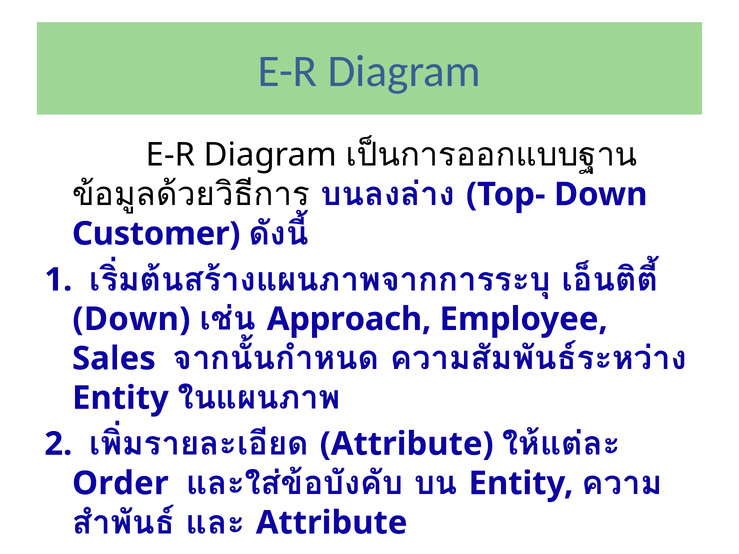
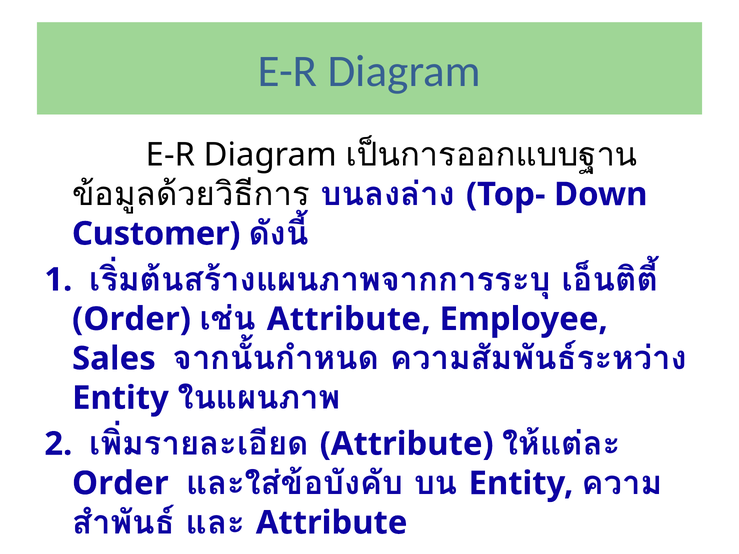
Down at (131, 319): Down -> Order
Approach at (349, 319): Approach -> Attribute
